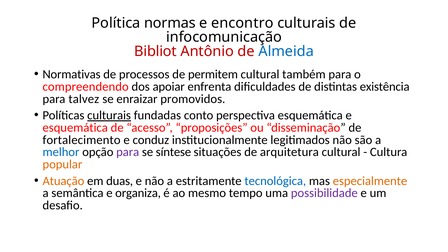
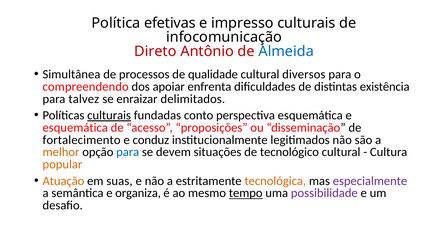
normas: normas -> efetivas
encontro: encontro -> impresso
Bibliot: Bibliot -> Direto
Normativas: Normativas -> Simultânea
permitem: permitem -> qualidade
também: também -> diversos
promovidos: promovidos -> delimitados
melhor colour: blue -> orange
para at (128, 152) colour: purple -> blue
síntese: síntese -> devem
arquitetura: arquitetura -> tecnológico
duas: duas -> suas
tecnológica colour: blue -> orange
especialmente colour: orange -> purple
tempo underline: none -> present
